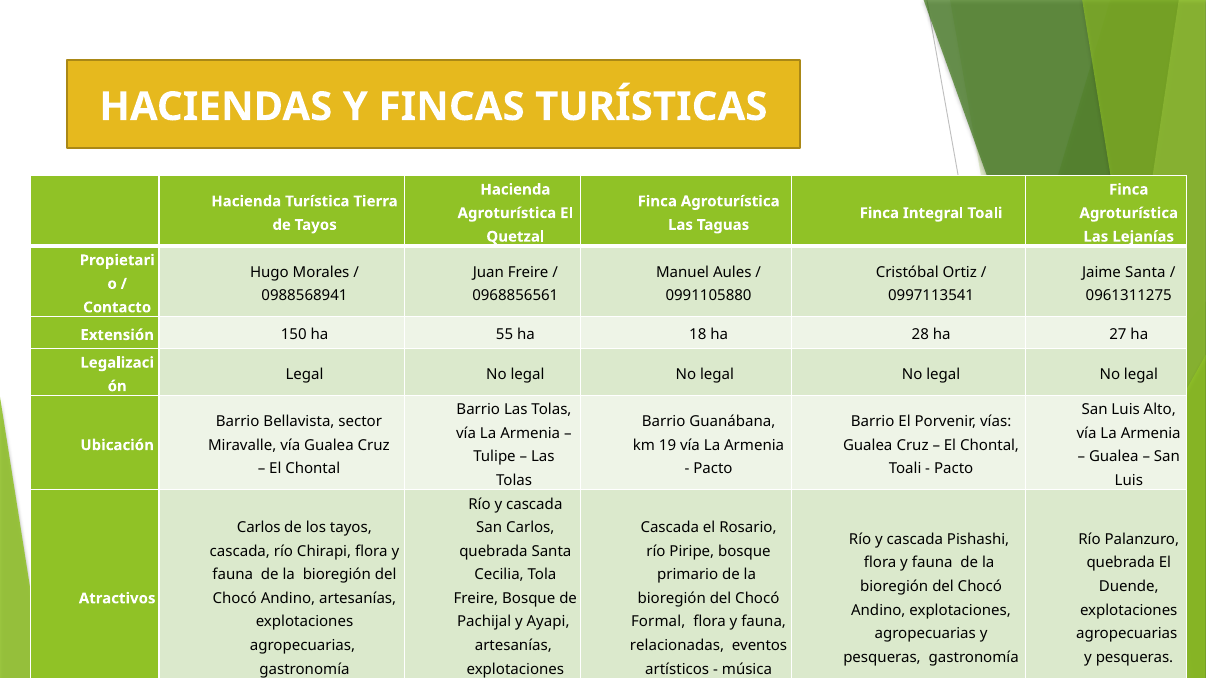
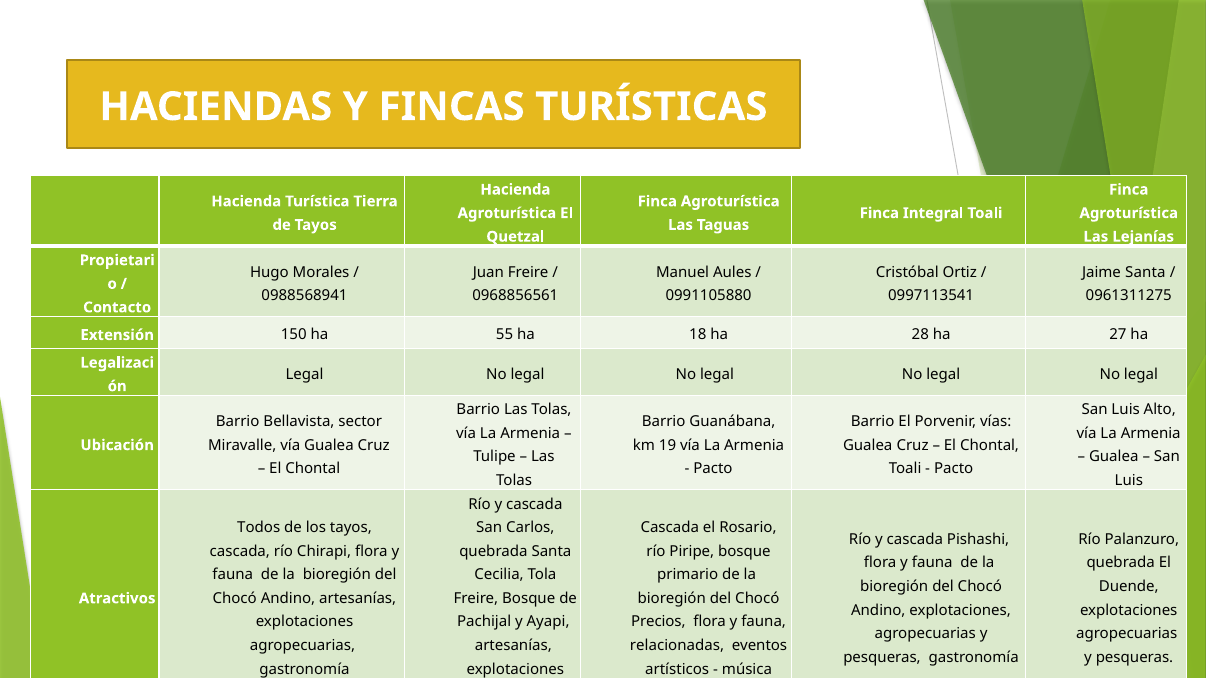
Carlos at (259, 528): Carlos -> Todos
Formal: Formal -> Precios
